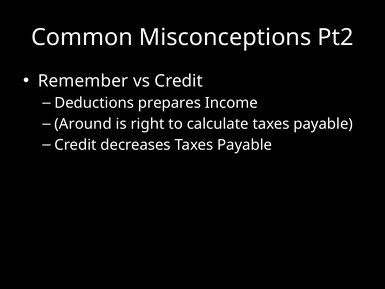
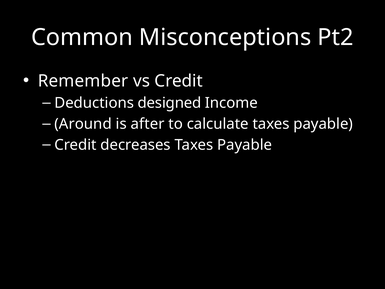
prepares: prepares -> designed
right: right -> after
